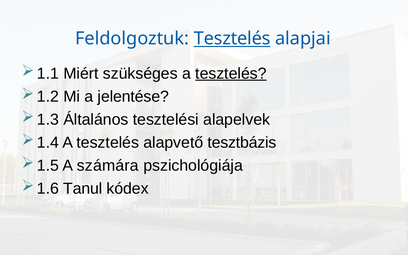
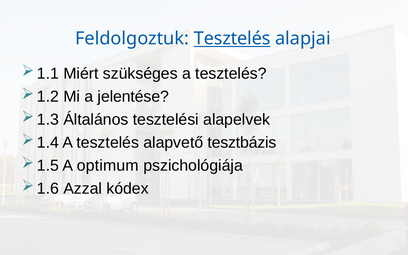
tesztelés at (231, 73) underline: present -> none
számára: számára -> optimum
Tanul: Tanul -> Azzal
